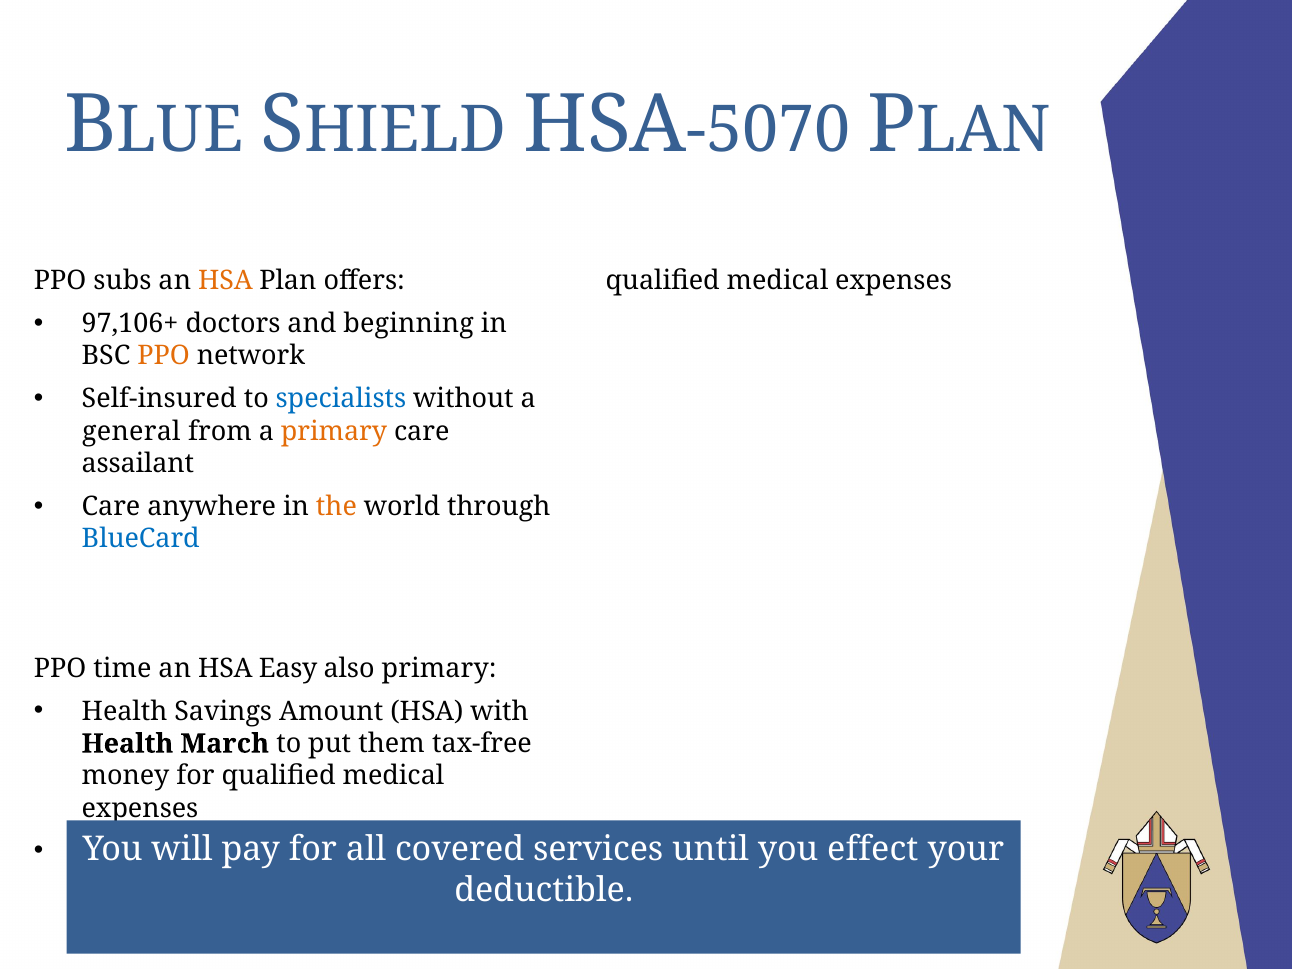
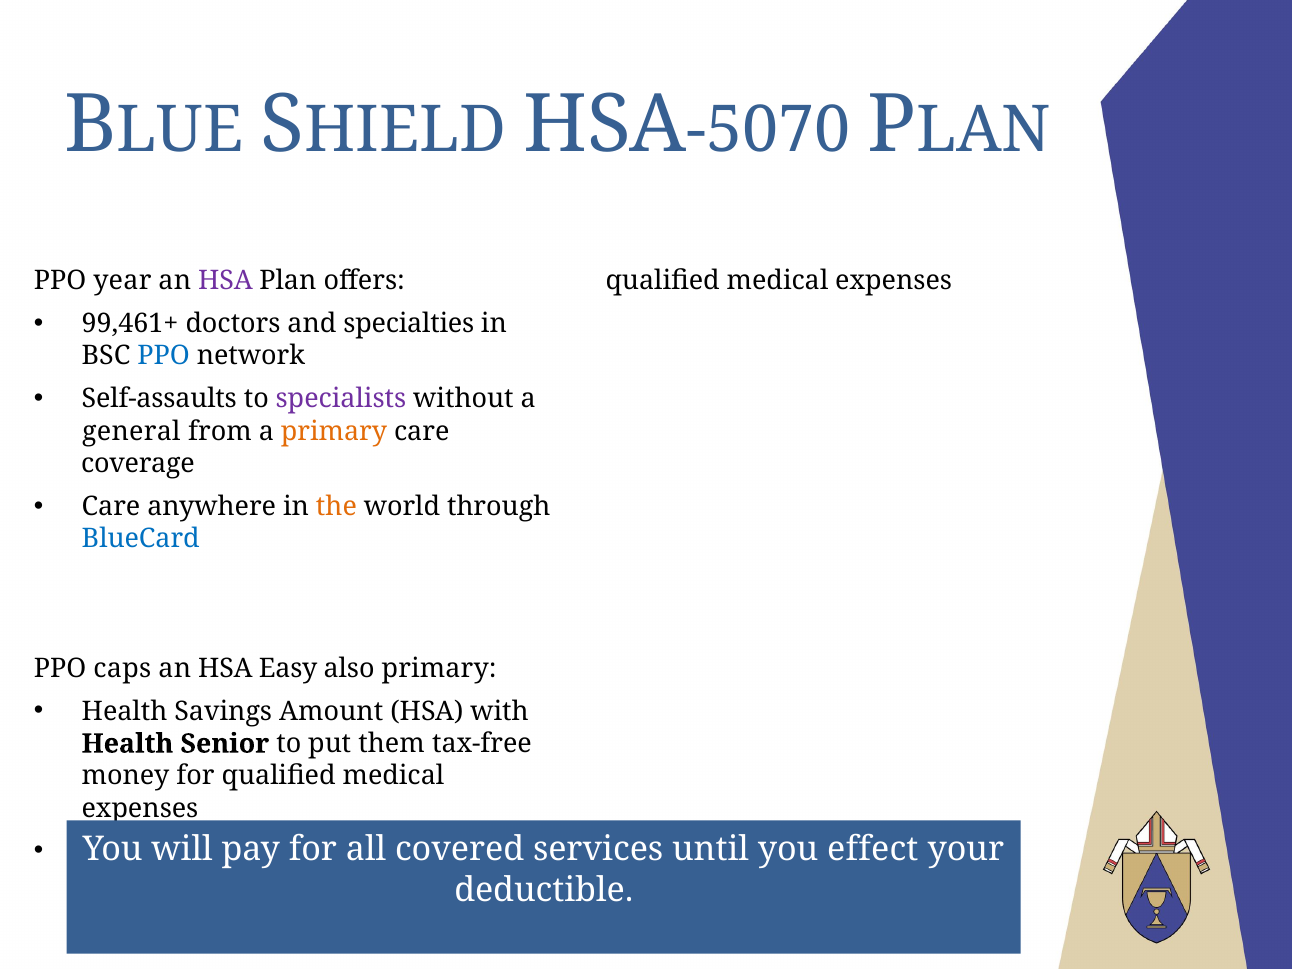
subs: subs -> year
HSA at (225, 281) colour: orange -> purple
97,106+: 97,106+ -> 99,461+
beginning: beginning -> specialties
PPO at (164, 356) colour: orange -> blue
Self-insured: Self-insured -> Self-assaults
specialists colour: blue -> purple
assailant: assailant -> coverage
time: time -> caps
March: March -> Senior
